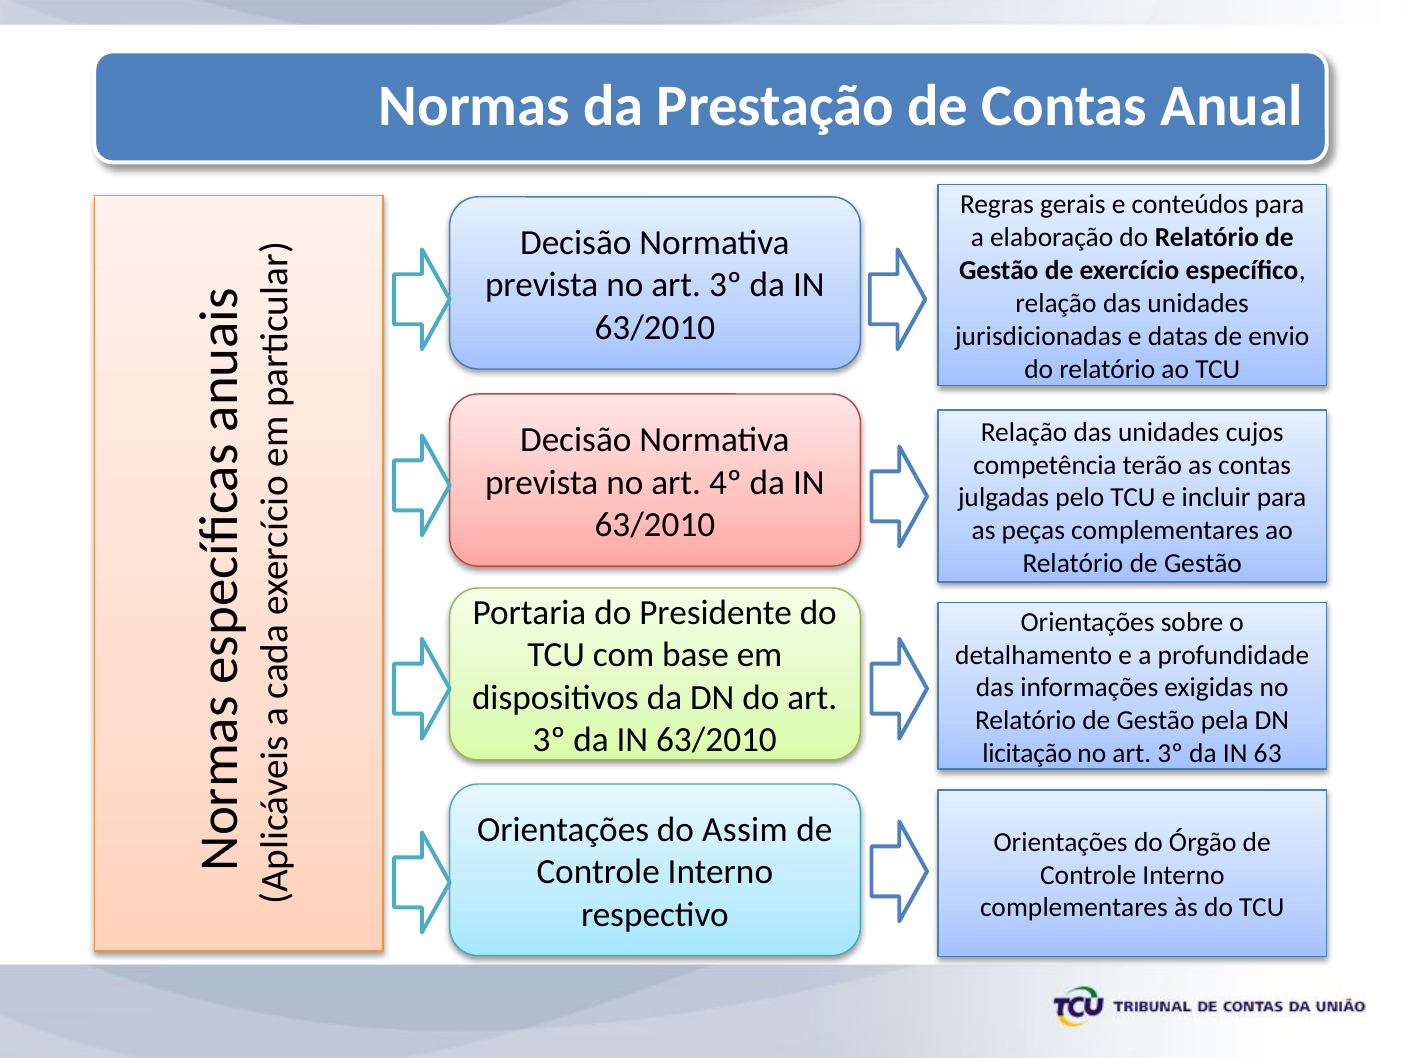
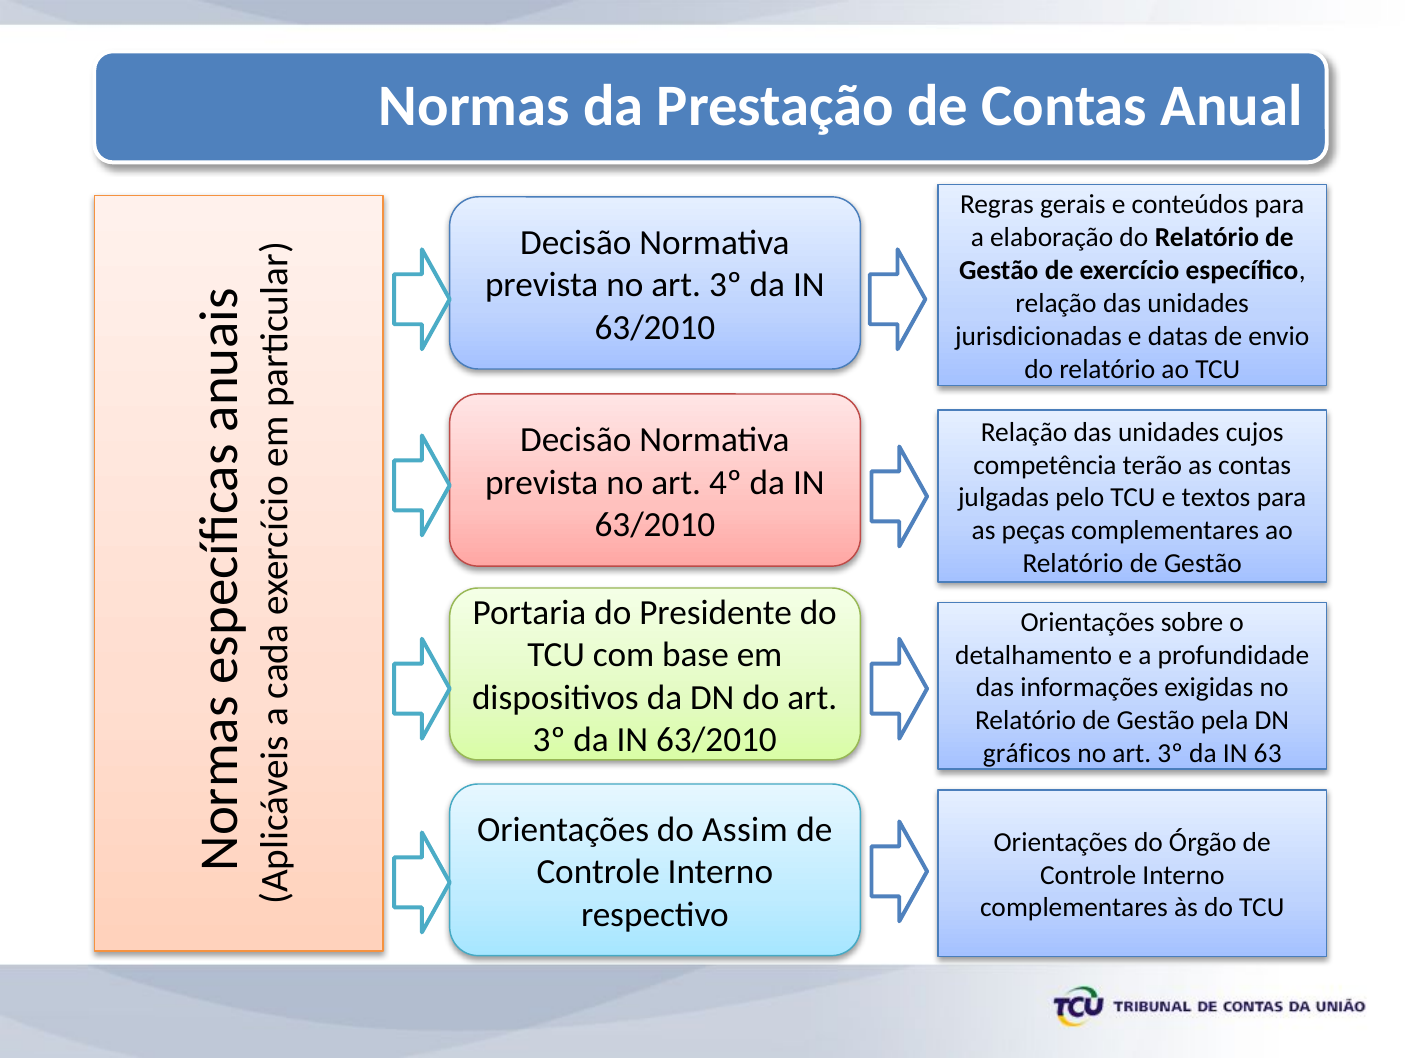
incluir: incluir -> textos
licitação: licitação -> gráficos
